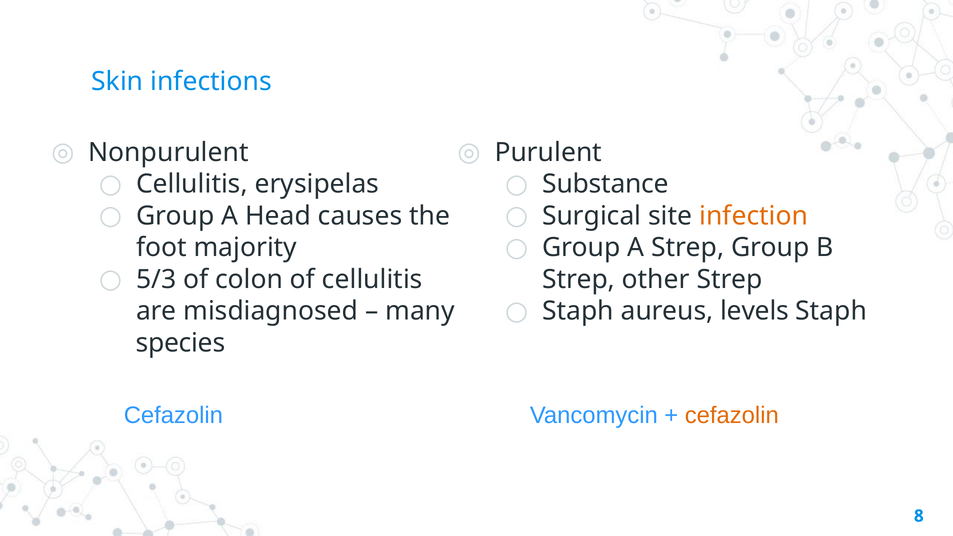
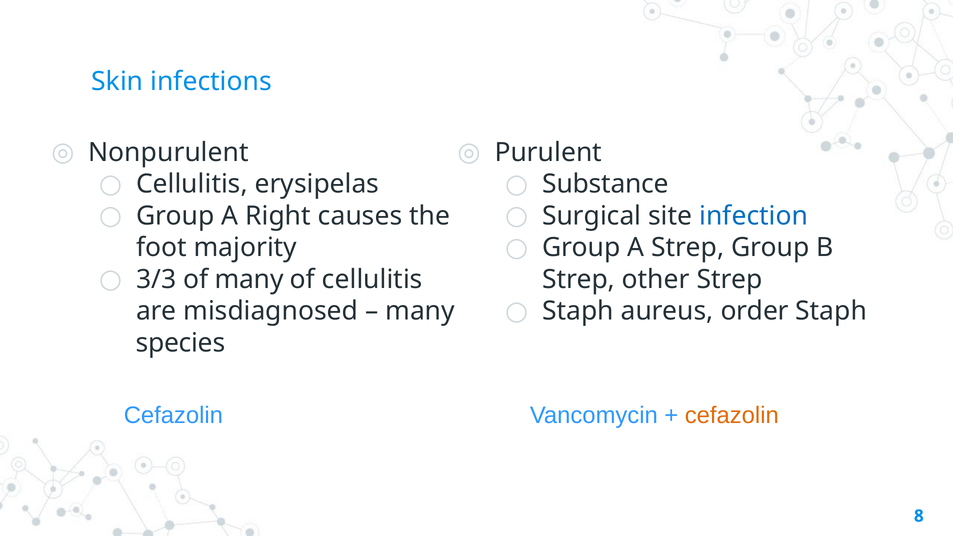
Head: Head -> Right
infection colour: orange -> blue
5/3: 5/3 -> 3/3
of colon: colon -> many
levels: levels -> order
